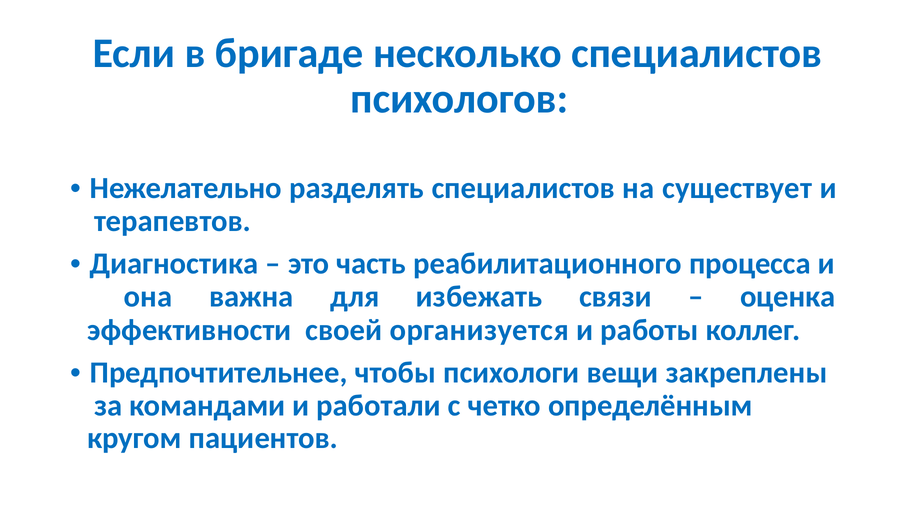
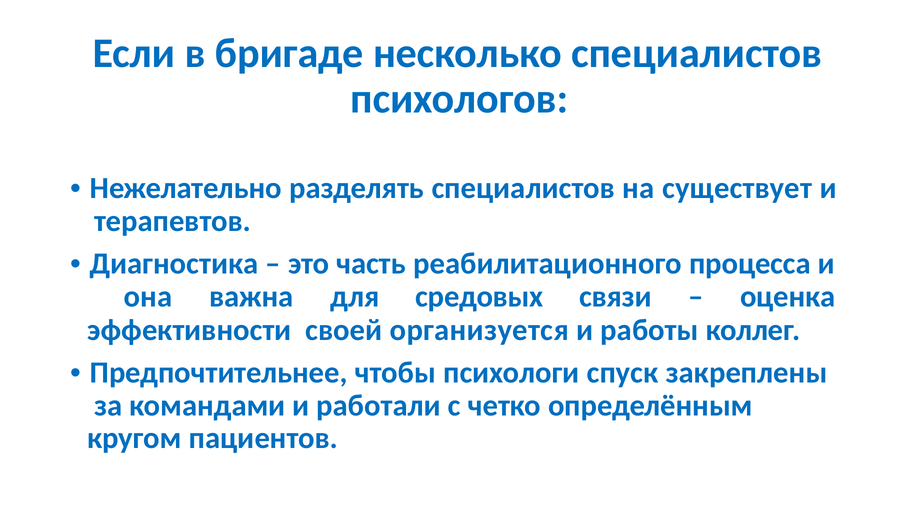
избежать: избежать -> средовых
вещи: вещи -> спуск
